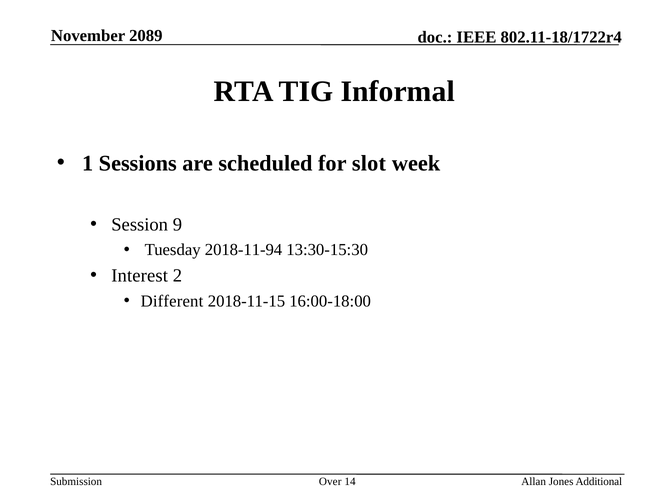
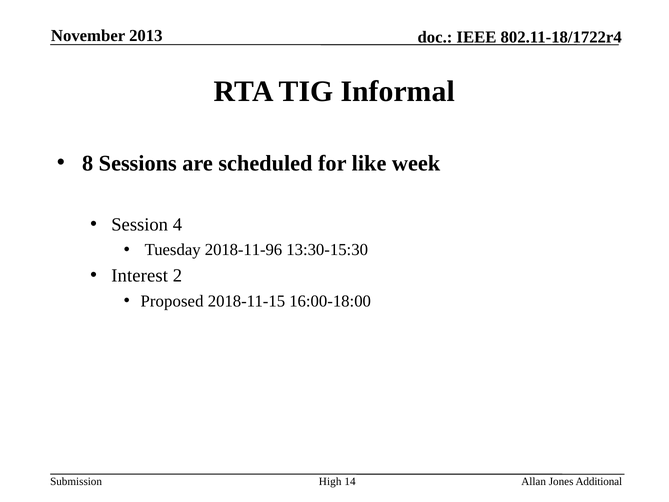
2089: 2089 -> 2013
1: 1 -> 8
slot: slot -> like
9: 9 -> 4
2018-11-94: 2018-11-94 -> 2018-11-96
Different: Different -> Proposed
Over: Over -> High
